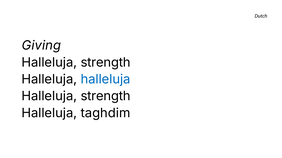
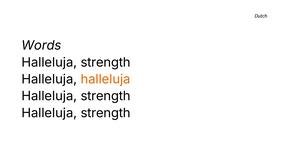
Giving: Giving -> Words
halleluja at (106, 80) colour: blue -> orange
taghdim at (105, 113): taghdim -> strength
